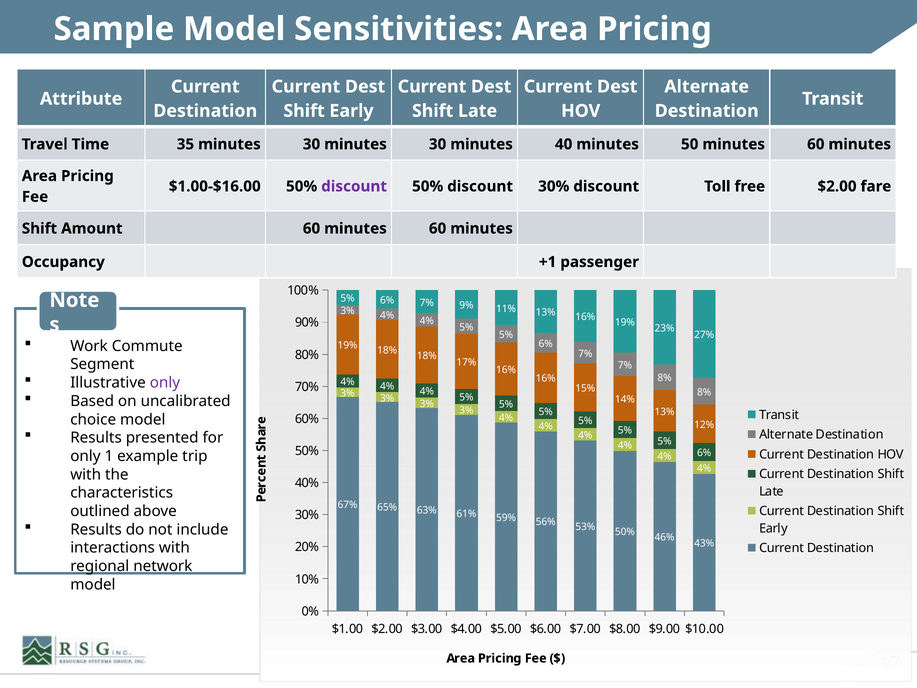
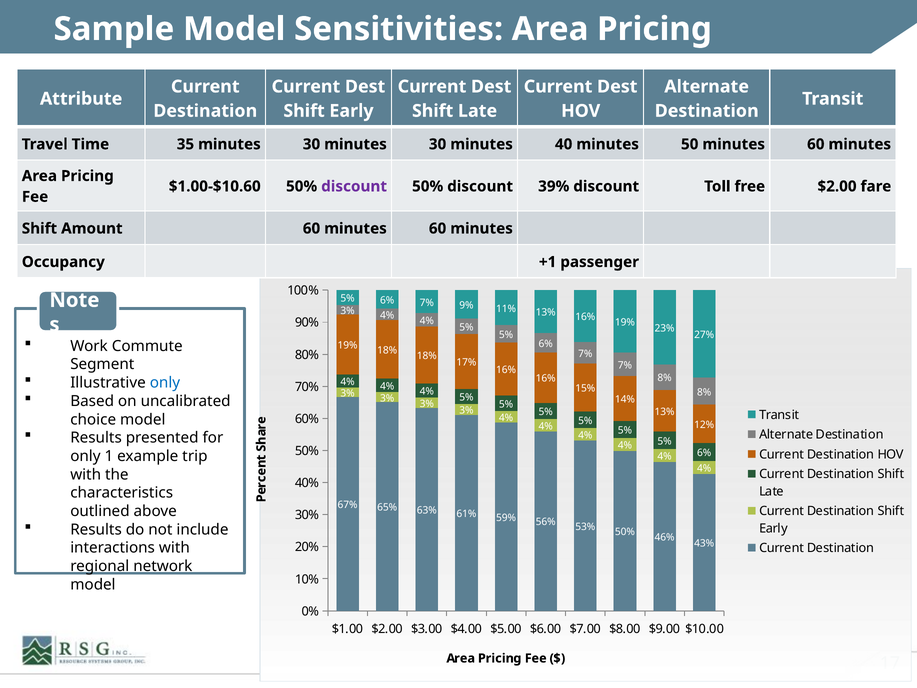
$1.00-$16.00: $1.00-$16.00 -> $1.00-$10.60
discount 30%: 30% -> 39%
only at (165, 383) colour: purple -> blue
